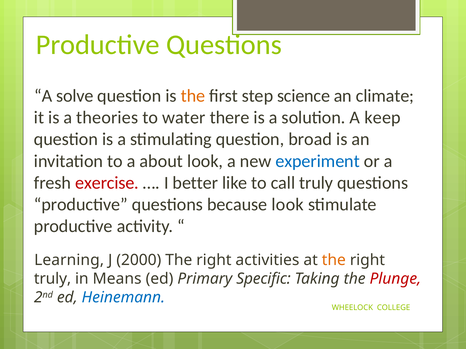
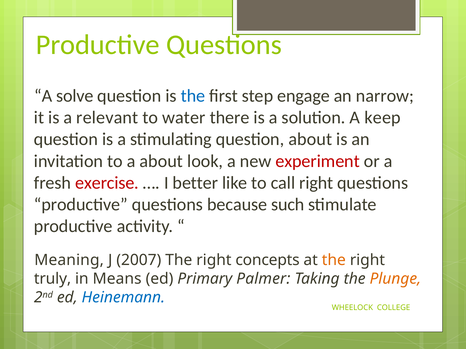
the at (193, 96) colour: orange -> blue
science: science -> engage
climate: climate -> narrow
theories: theories -> relevant
question broad: broad -> about
experiment colour: blue -> red
call truly: truly -> right
because look: look -> such
Learning: Learning -> Meaning
2000: 2000 -> 2007
activities: activities -> concepts
Specific: Specific -> Palmer
Plunge colour: red -> orange
